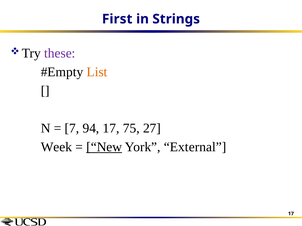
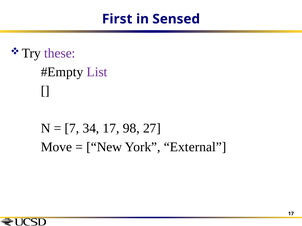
Strings: Strings -> Sensed
List colour: orange -> purple
94: 94 -> 34
75: 75 -> 98
Week: Week -> Move
New underline: present -> none
